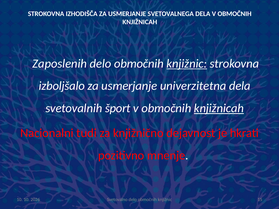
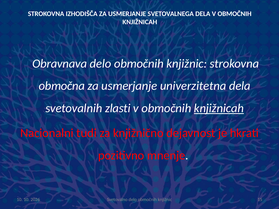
Zaposlenih: Zaposlenih -> Obravnava
knjižnic at (187, 64) underline: present -> none
izboljšalo: izboljšalo -> območna
šport: šport -> zlasti
